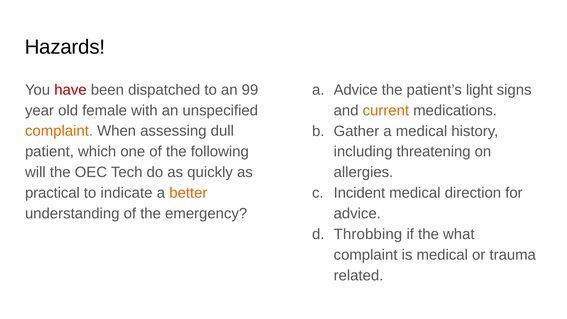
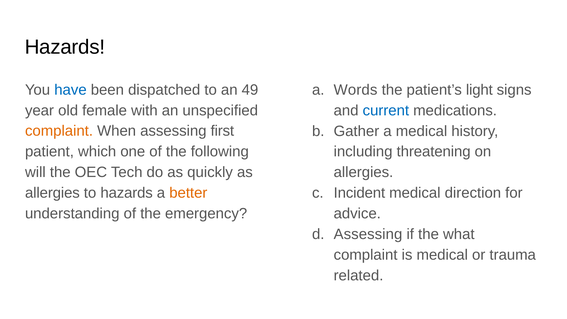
have colour: red -> blue
99: 99 -> 49
a Advice: Advice -> Words
current colour: orange -> blue
dull: dull -> first
practical at (52, 193): practical -> allergies
to indicate: indicate -> hazards
Throbbing at (368, 234): Throbbing -> Assessing
